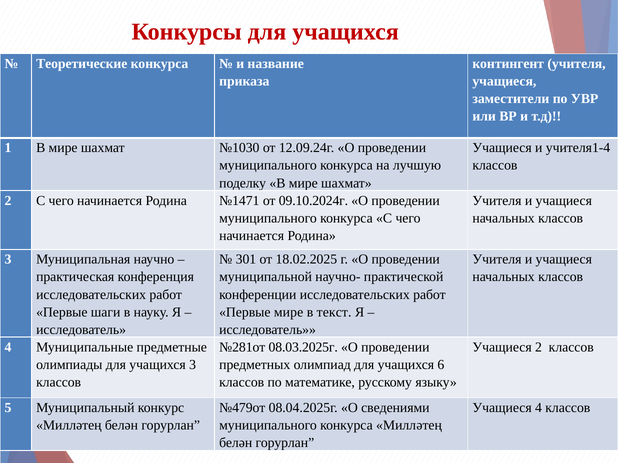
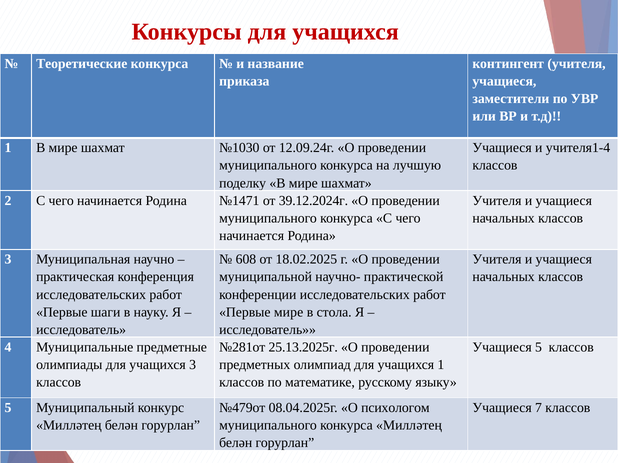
09.10.2024г: 09.10.2024г -> 39.12.2024г
301: 301 -> 608
текст: текст -> стола
08.03.2025г: 08.03.2025г -> 25.13.2025г
Учащиеся 2: 2 -> 5
учащихся 6: 6 -> 1
сведениями: сведениями -> психологом
Учащиеся 4: 4 -> 7
